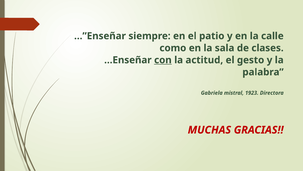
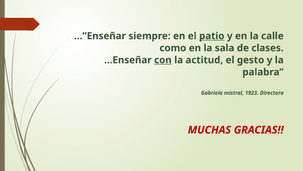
patio underline: none -> present
